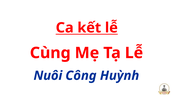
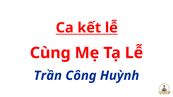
Nuôi: Nuôi -> Trần
